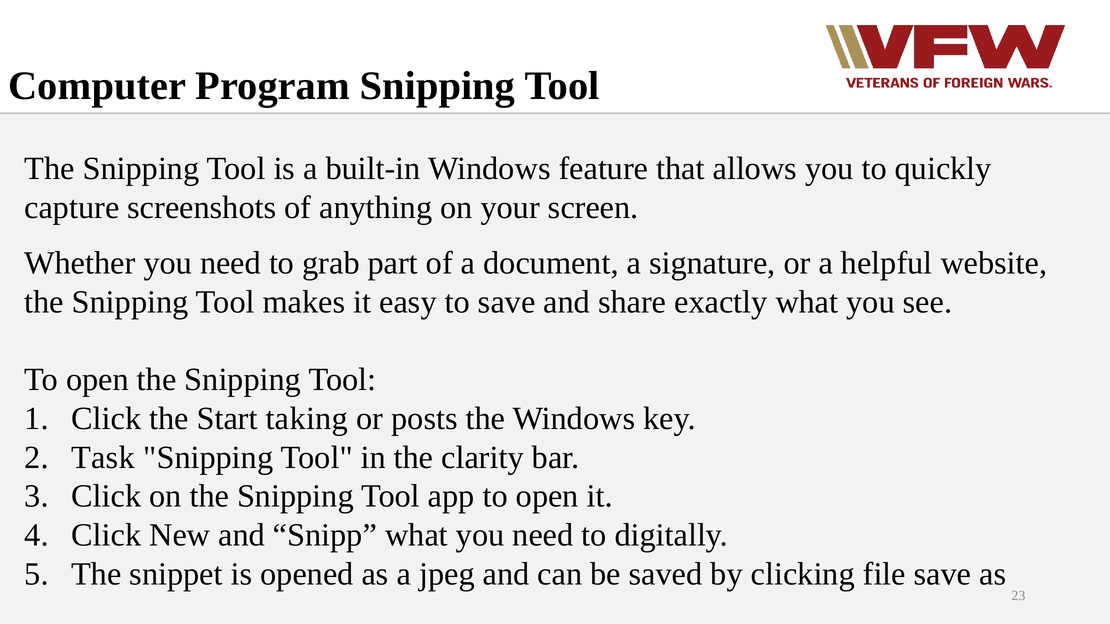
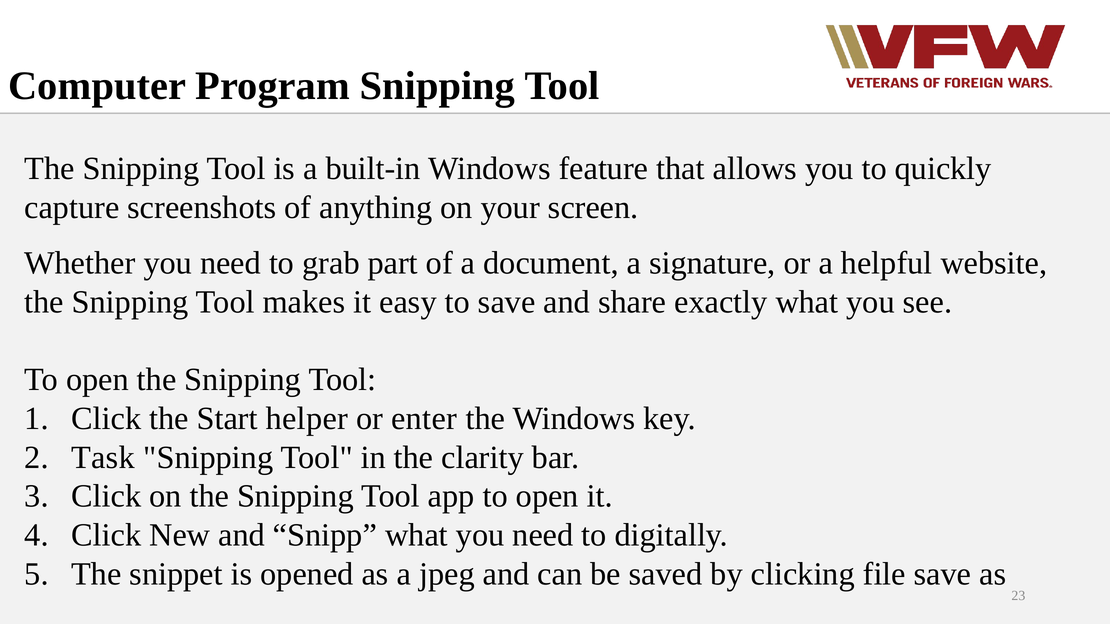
taking: taking -> helper
posts: posts -> enter
